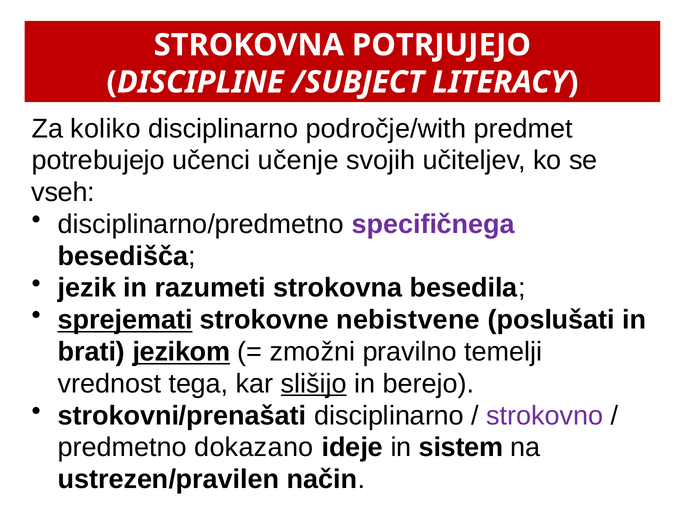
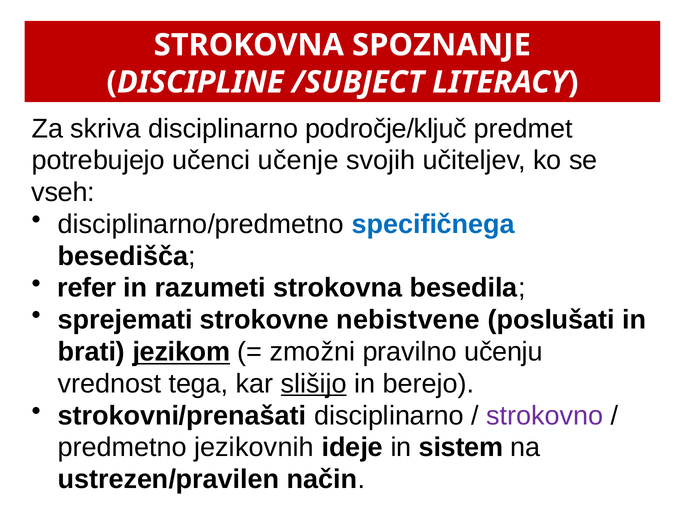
POTRJUJEJO: POTRJUJEJO -> SPOZNANJE
koliko: koliko -> skriva
področje/with: področje/with -> področje/ključ
specifičnega colour: purple -> blue
jezik: jezik -> refer
sprejemati underline: present -> none
temelji: temelji -> učenju
dokazano: dokazano -> jezikovnih
